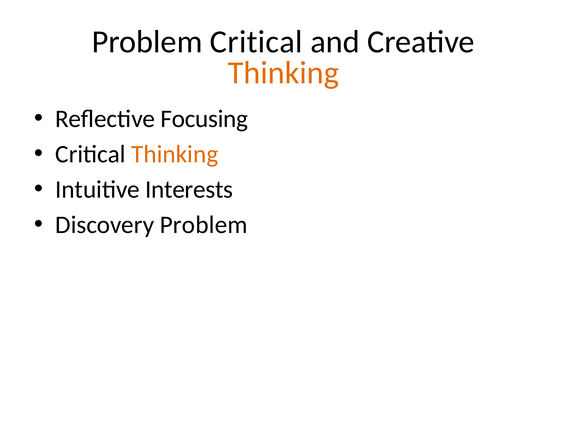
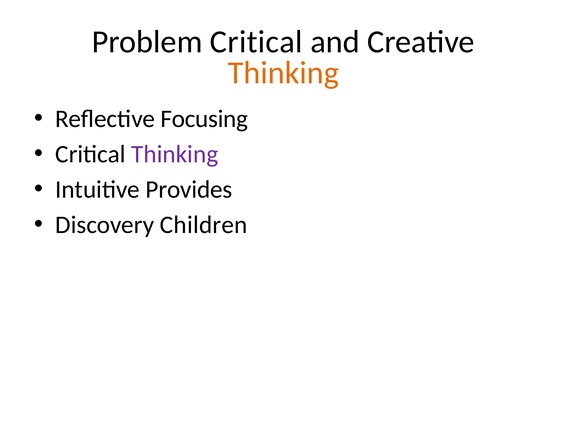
Thinking at (175, 154) colour: orange -> purple
Interests: Interests -> Provides
Discovery Problem: Problem -> Children
